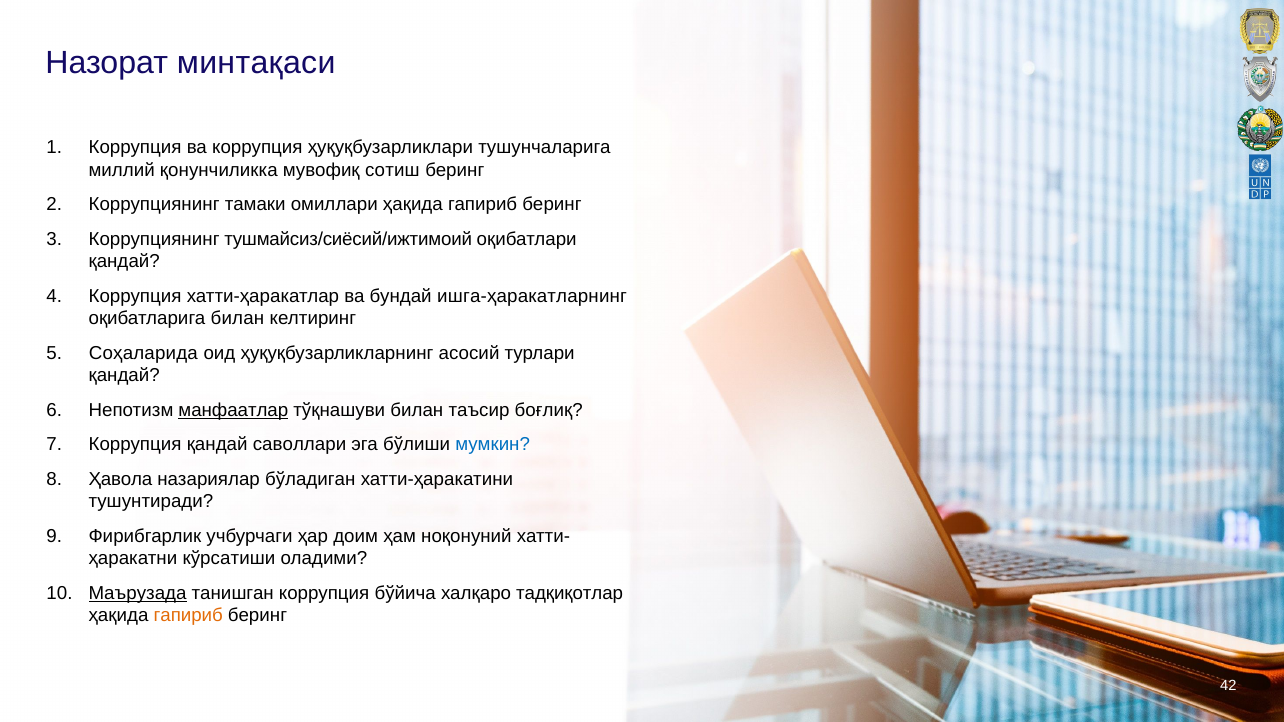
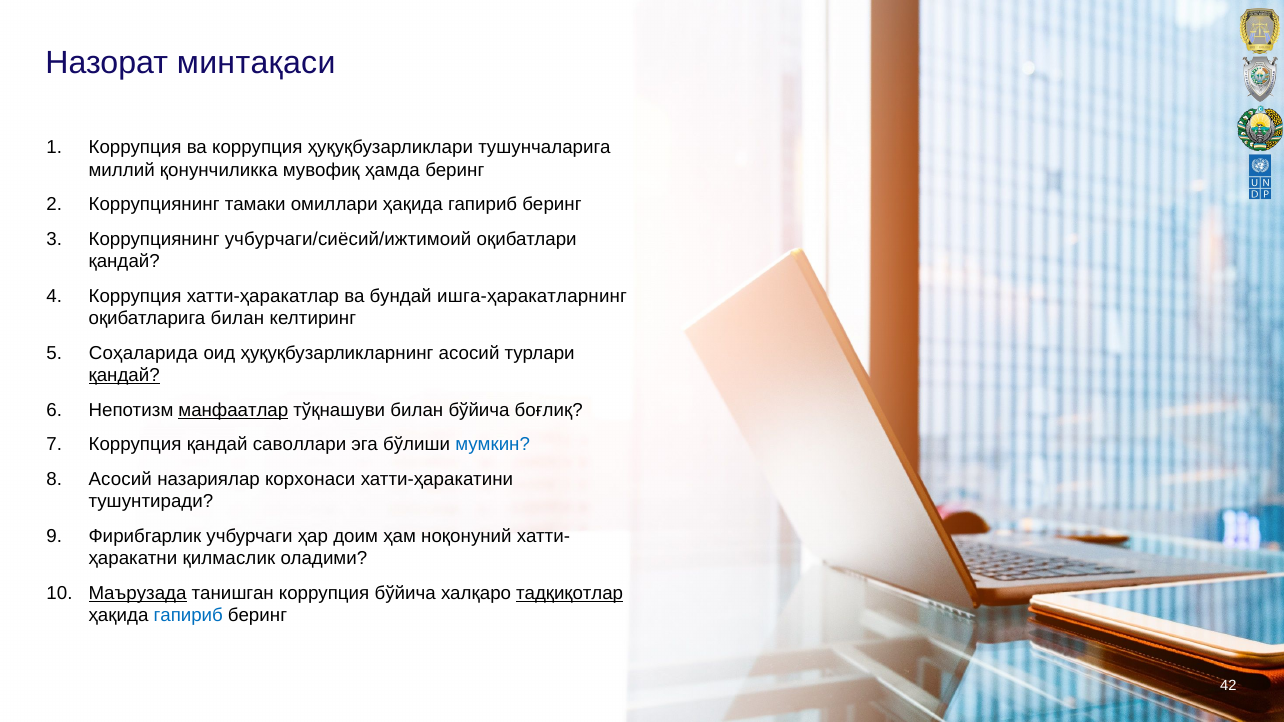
сотиш: сотиш -> ҳамда
тушмайсиз/сиёсий/ижтимоий: тушмайсиз/сиёсий/ижтимоий -> учбурчаги/сиёсий/ижтимоий
қандай at (124, 376) underline: none -> present
билан таъсир: таъсир -> бўйича
Ҳавола at (120, 479): Ҳавола -> Асосий
бўладиган: бўладиган -> корхонаси
кўрсатиши: кўрсатиши -> қилмаслик
тадқиқотлар underline: none -> present
гапириб at (188, 616) colour: orange -> blue
